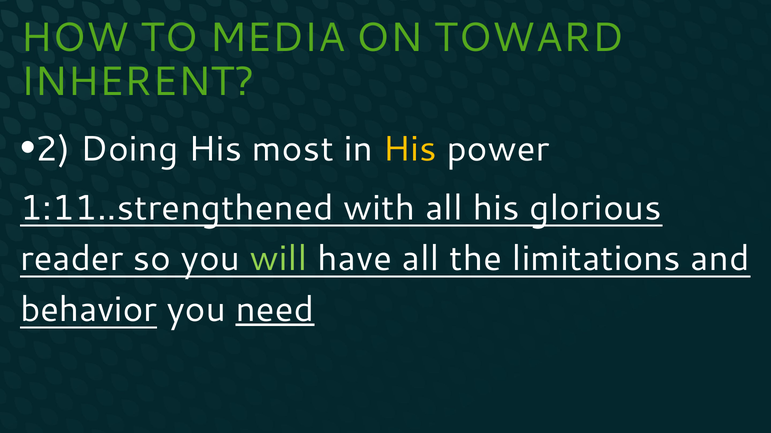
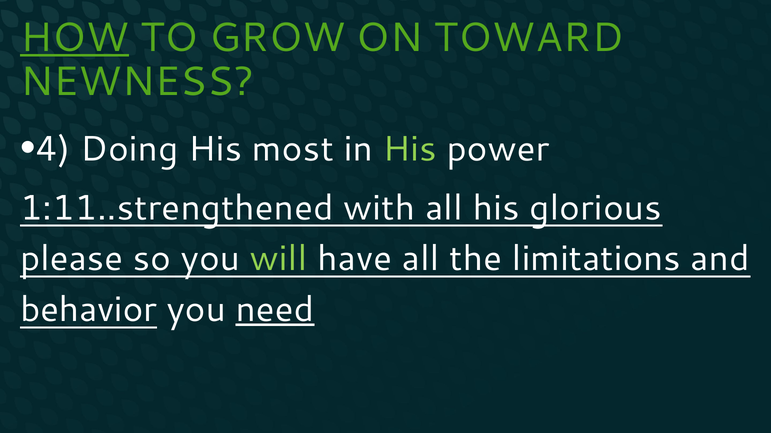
HOW underline: none -> present
MEDIA: MEDIA -> GROW
INHERENT: INHERENT -> NEWNESS
2: 2 -> 4
His at (410, 149) colour: yellow -> light green
reader: reader -> please
